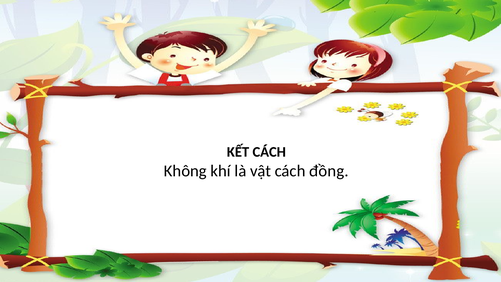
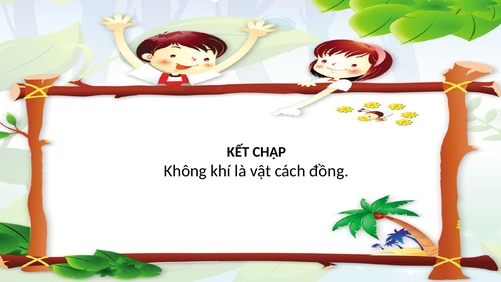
KẾT CÁCH: CÁCH -> CHẬP
